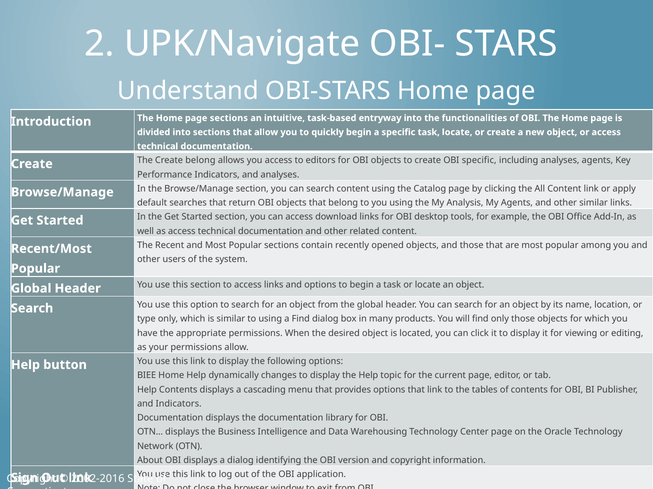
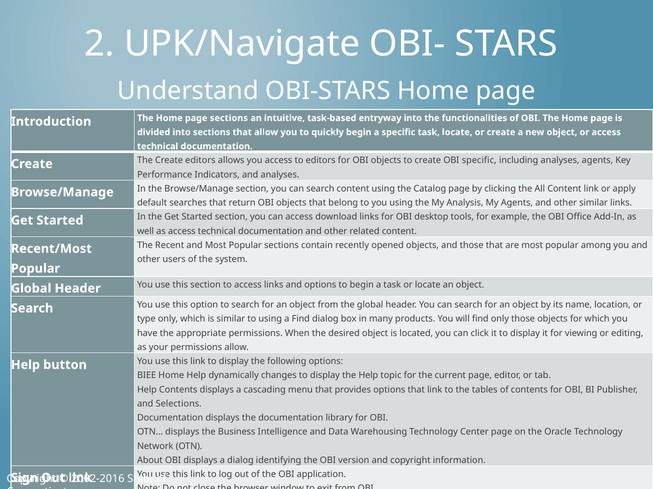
Create belong: belong -> editors
and Indicators: Indicators -> Selections
